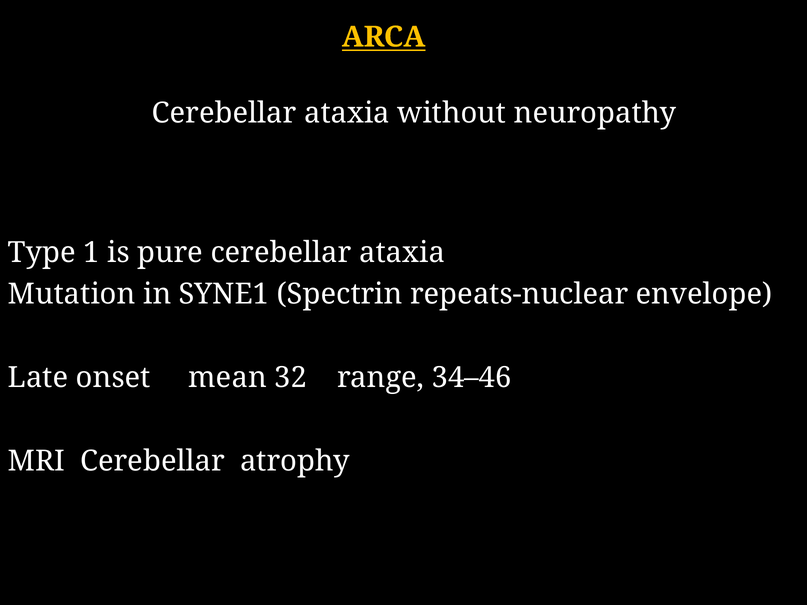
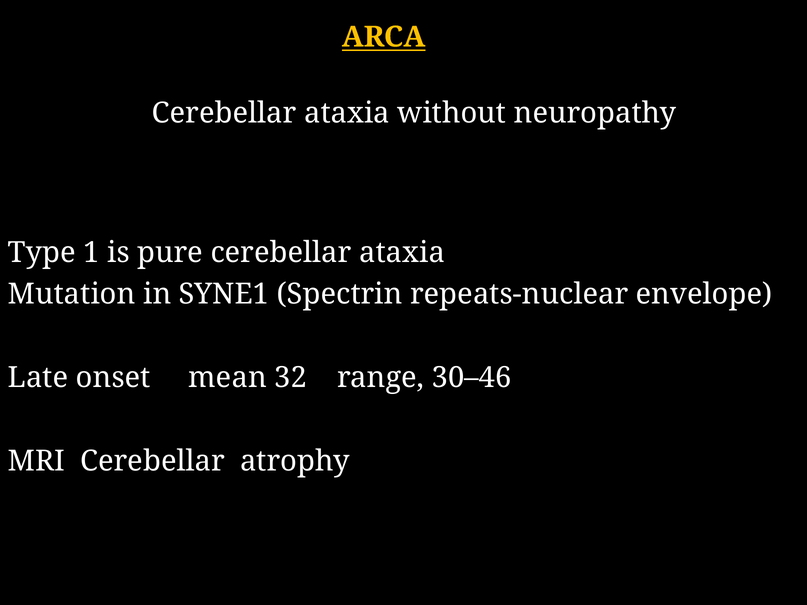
34–46: 34–46 -> 30–46
